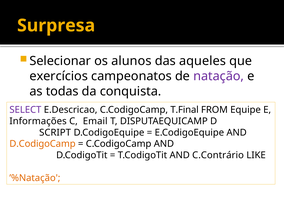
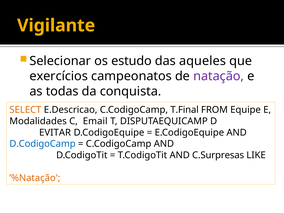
Surpresa: Surpresa -> Vigilante
alunos: alunos -> estudo
SELECT colour: purple -> orange
Informações: Informações -> Modalidades
SCRIPT: SCRIPT -> EVITAR
D.CodigoCamp colour: orange -> blue
C.Contrário: C.Contrário -> C.Surpresas
